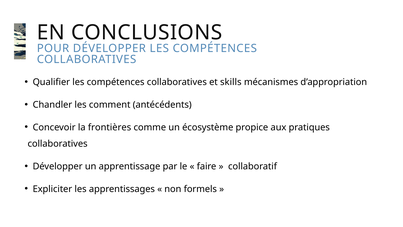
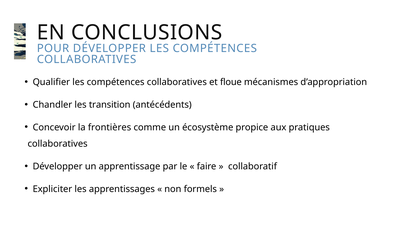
skills: skills -> floue
comment: comment -> transition
